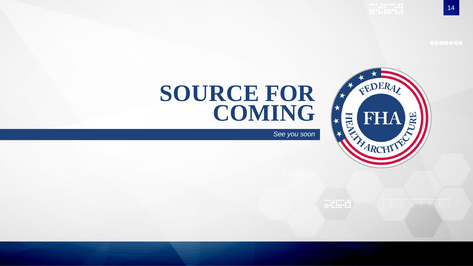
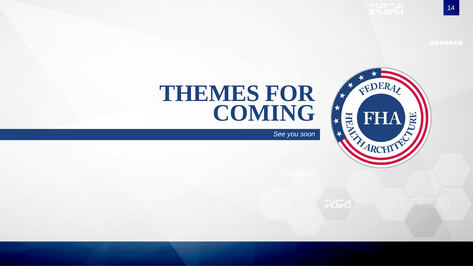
SOURCE: SOURCE -> THEMES
